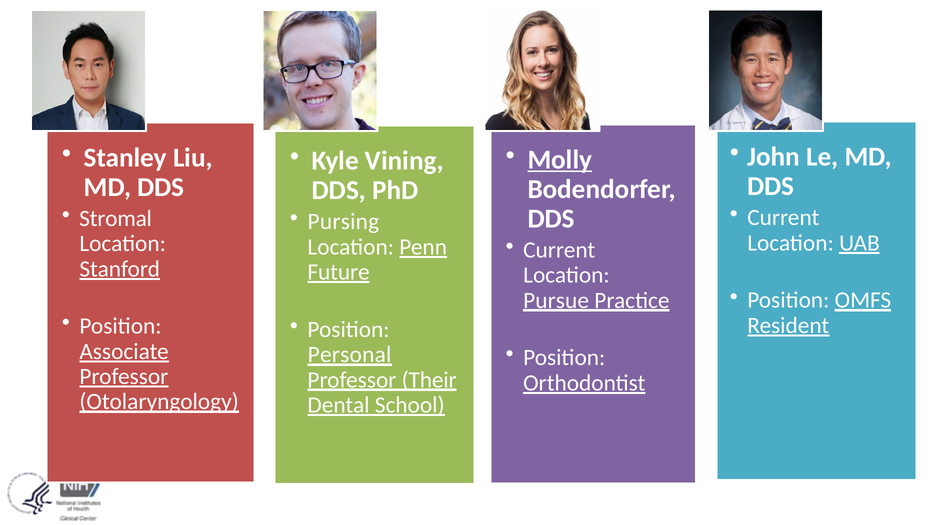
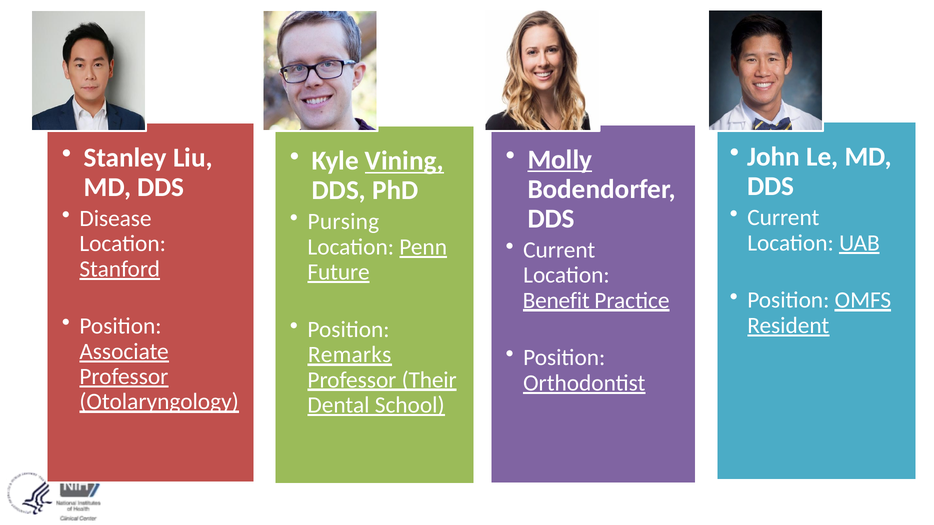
Vining underline: none -> present
Stromal: Stromal -> Disease
Pursue: Pursue -> Benefit
Personal: Personal -> Remarks
